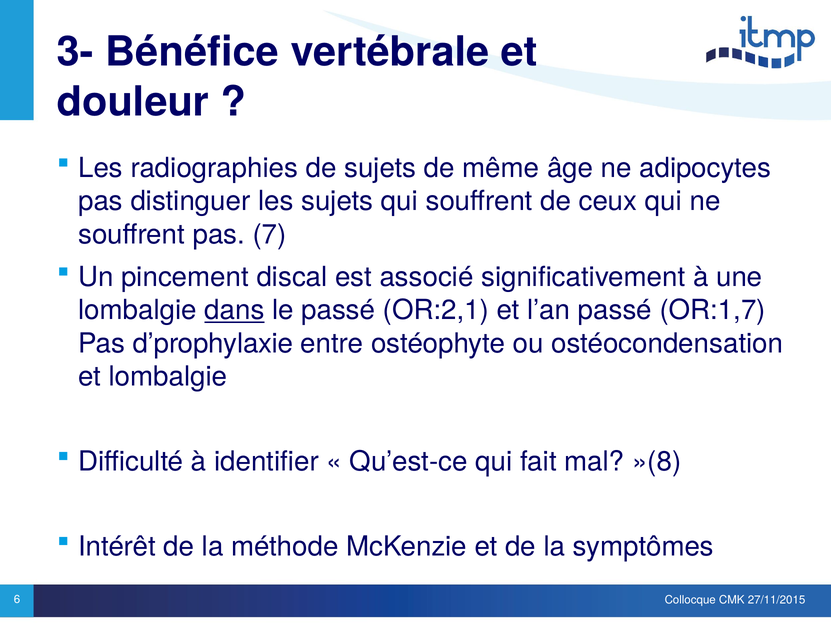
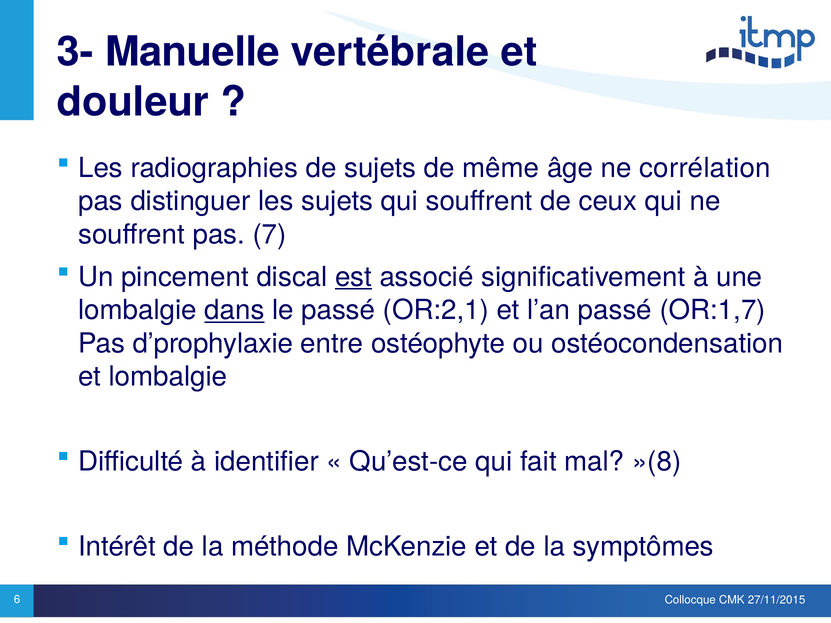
Bénéfice: Bénéfice -> Manuelle
adipocytes: adipocytes -> corrélation
est underline: none -> present
